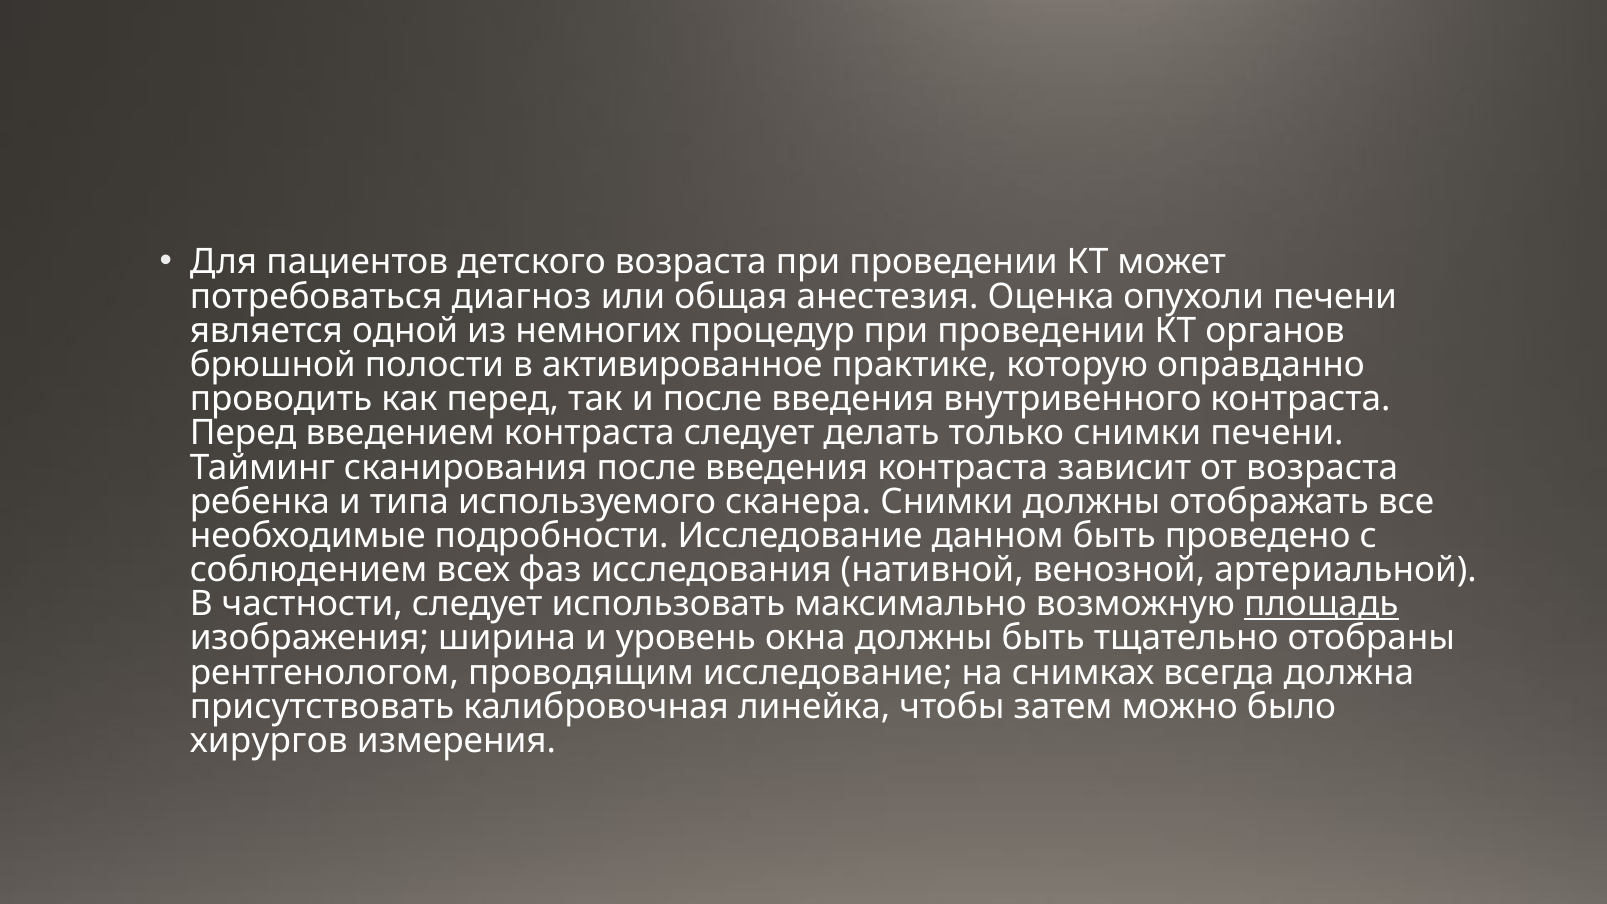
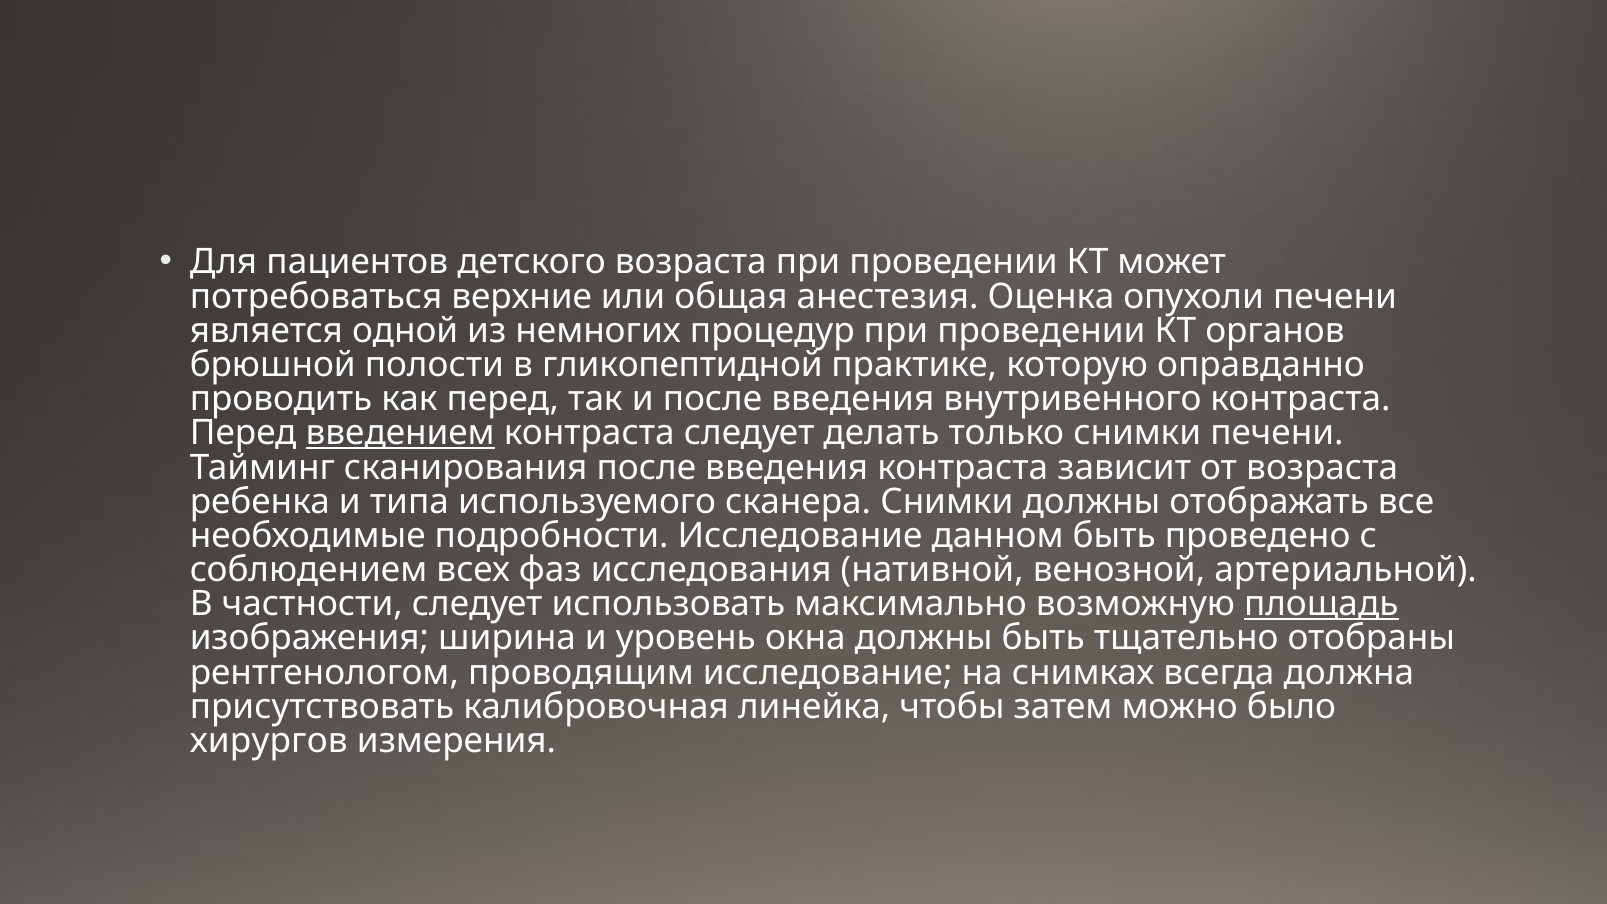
диагноз: диагноз -> верхние
активированное: активированное -> гликопептидной
введением underline: none -> present
